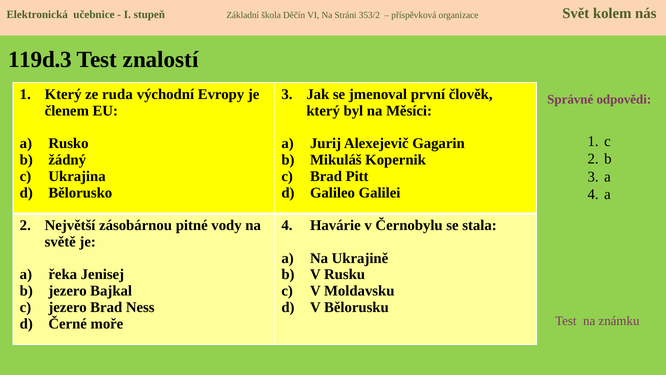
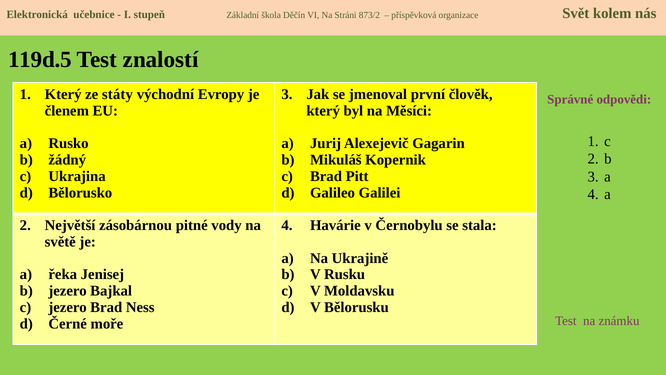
353/2: 353/2 -> 873/2
119d.3: 119d.3 -> 119d.5
ruda: ruda -> státy
